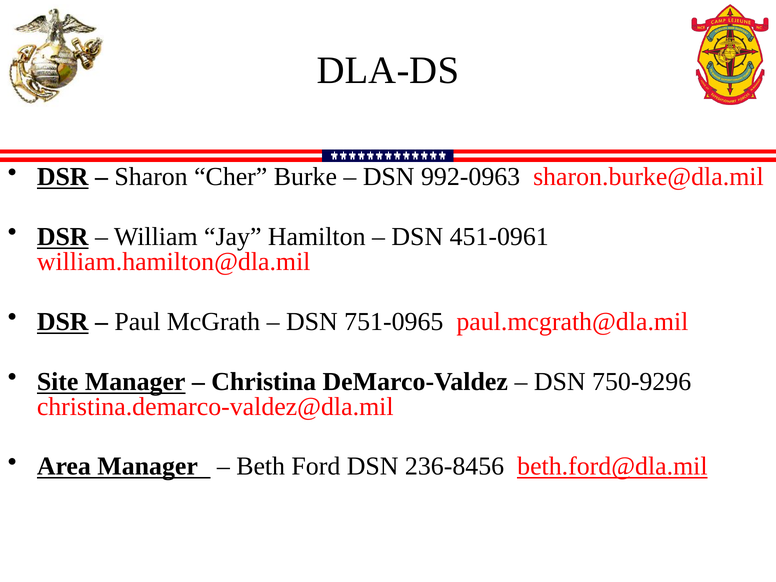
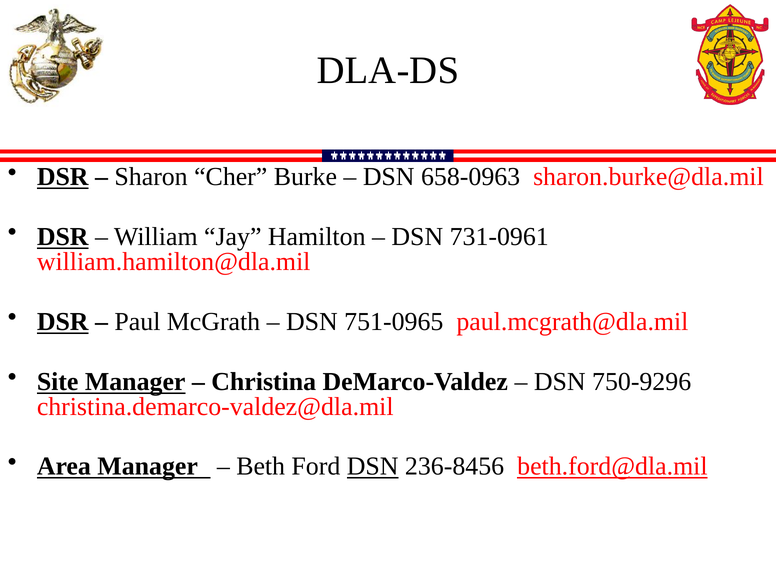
992-0963: 992-0963 -> 658-0963
451-0961: 451-0961 -> 731-0961
DSN at (373, 466) underline: none -> present
